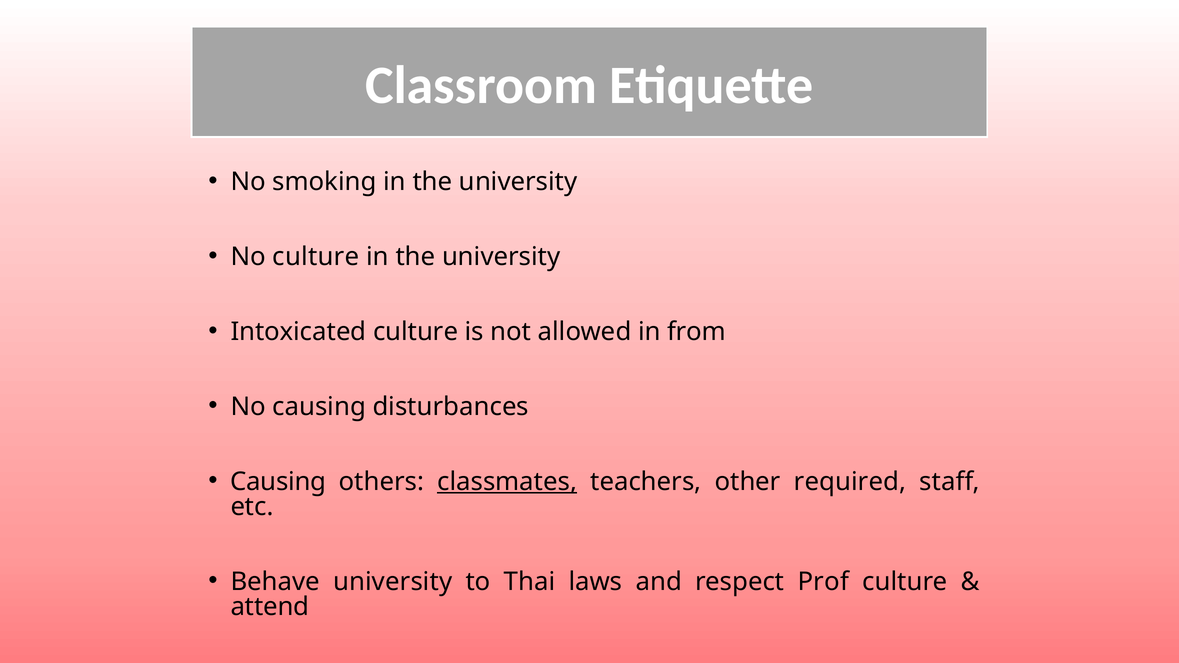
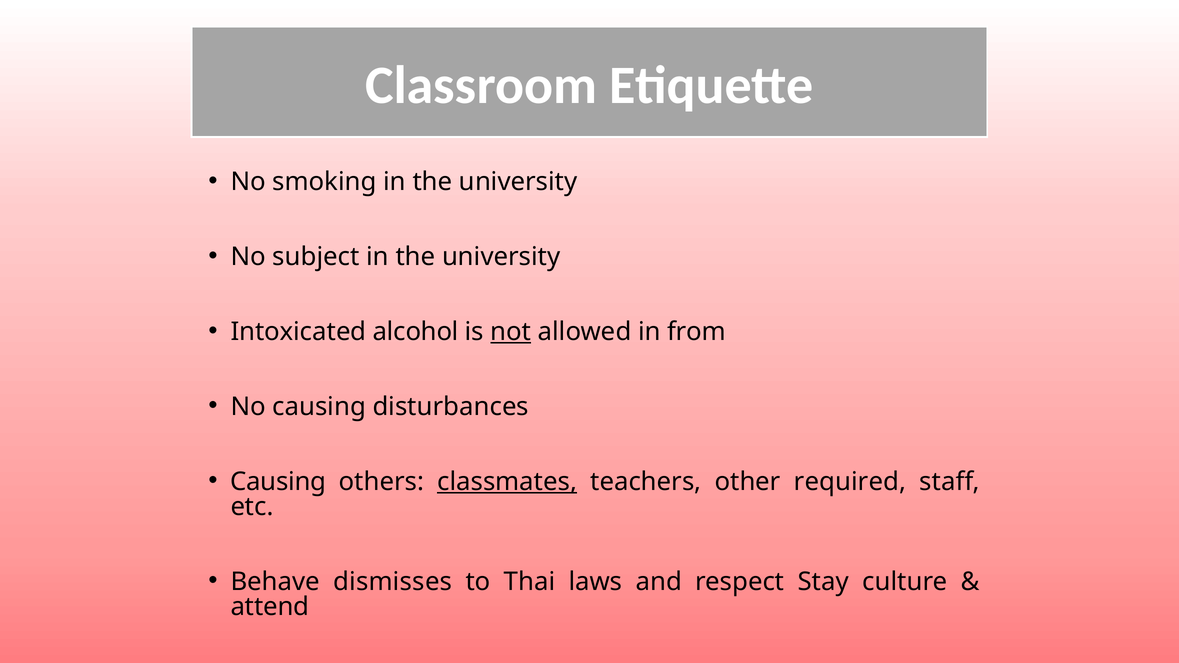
No culture: culture -> subject
Intoxicated culture: culture -> alcohol
not underline: none -> present
Behave university: university -> dismisses
Prof: Prof -> Stay
